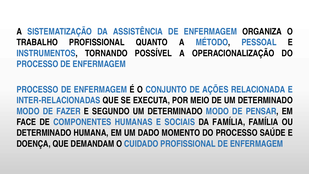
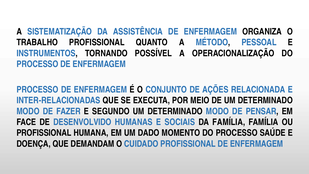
COMPONENTES: COMPONENTES -> DESENVOLVIDO
DETERMINADO at (44, 133): DETERMINADO -> PROFISSIONAL
